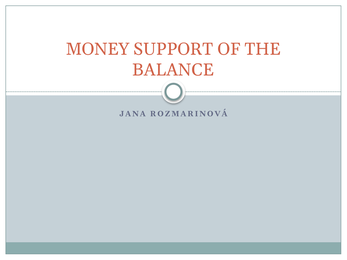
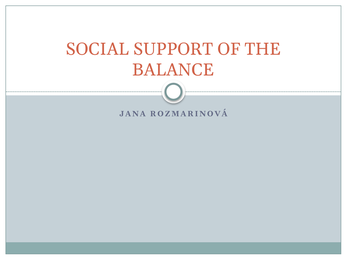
MONEY: MONEY -> SOCIAL
